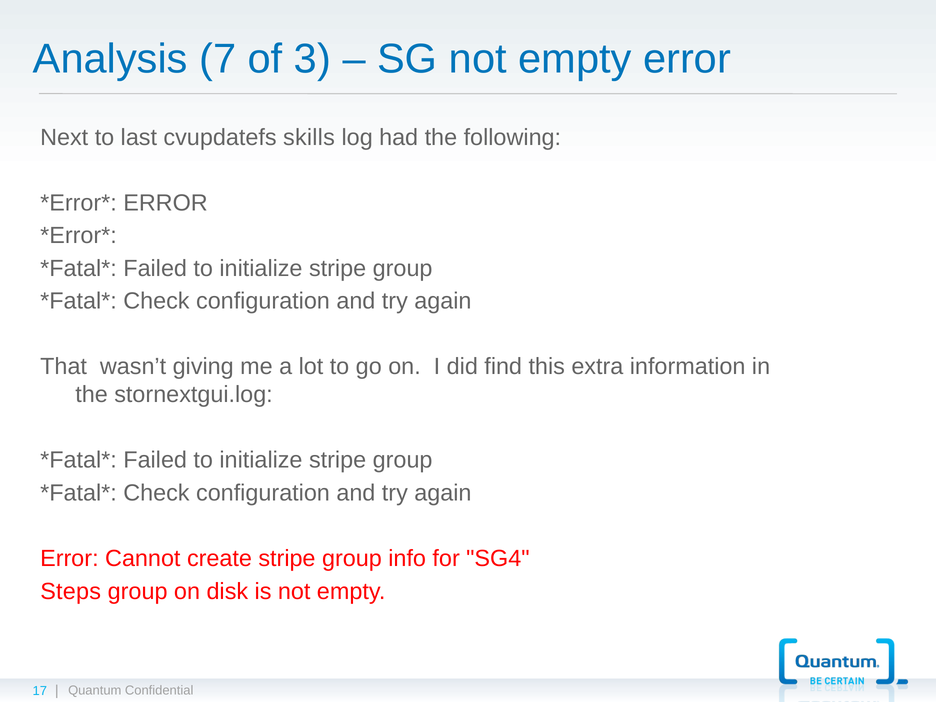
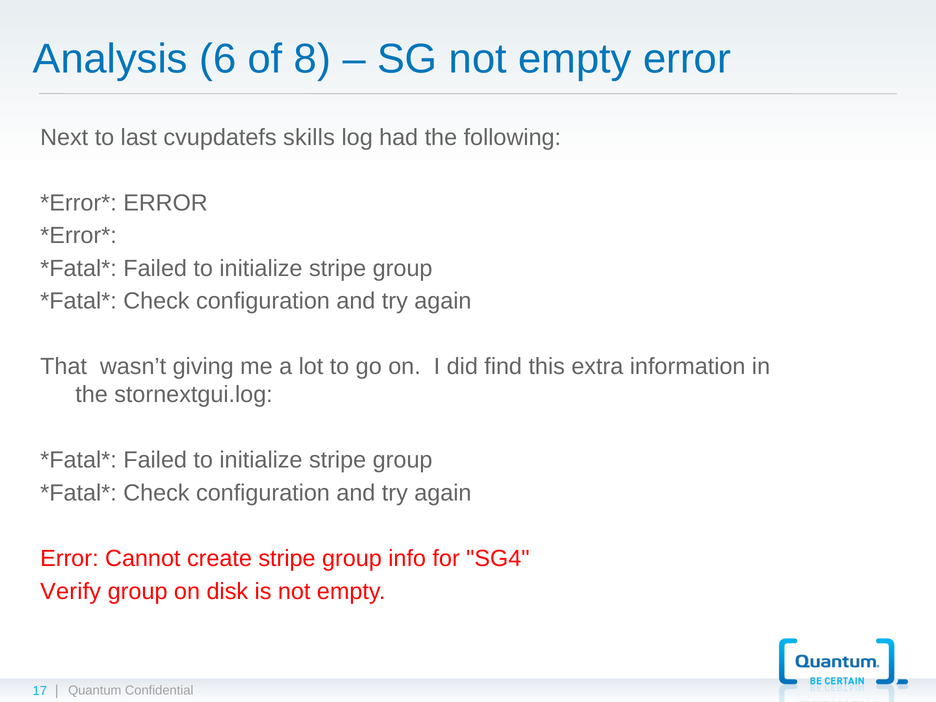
7: 7 -> 6
3: 3 -> 8
Steps: Steps -> Verify
